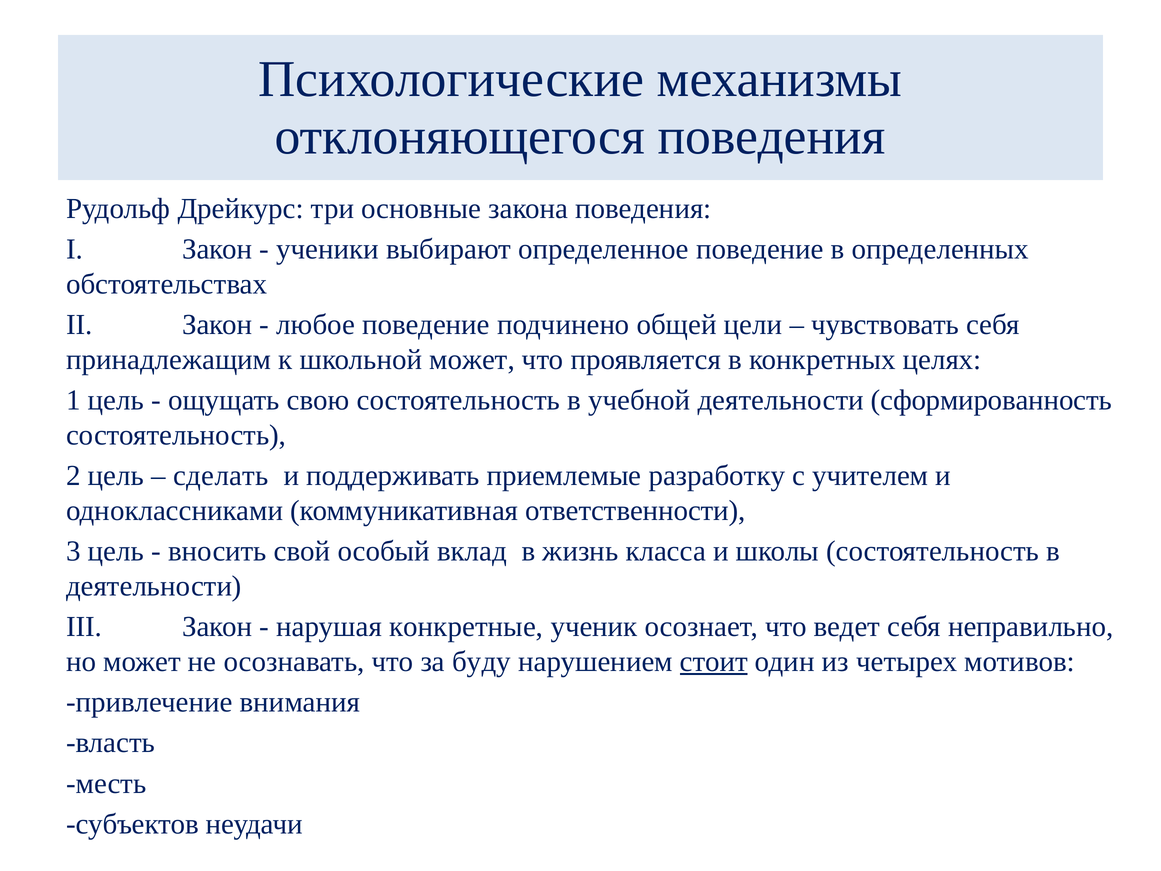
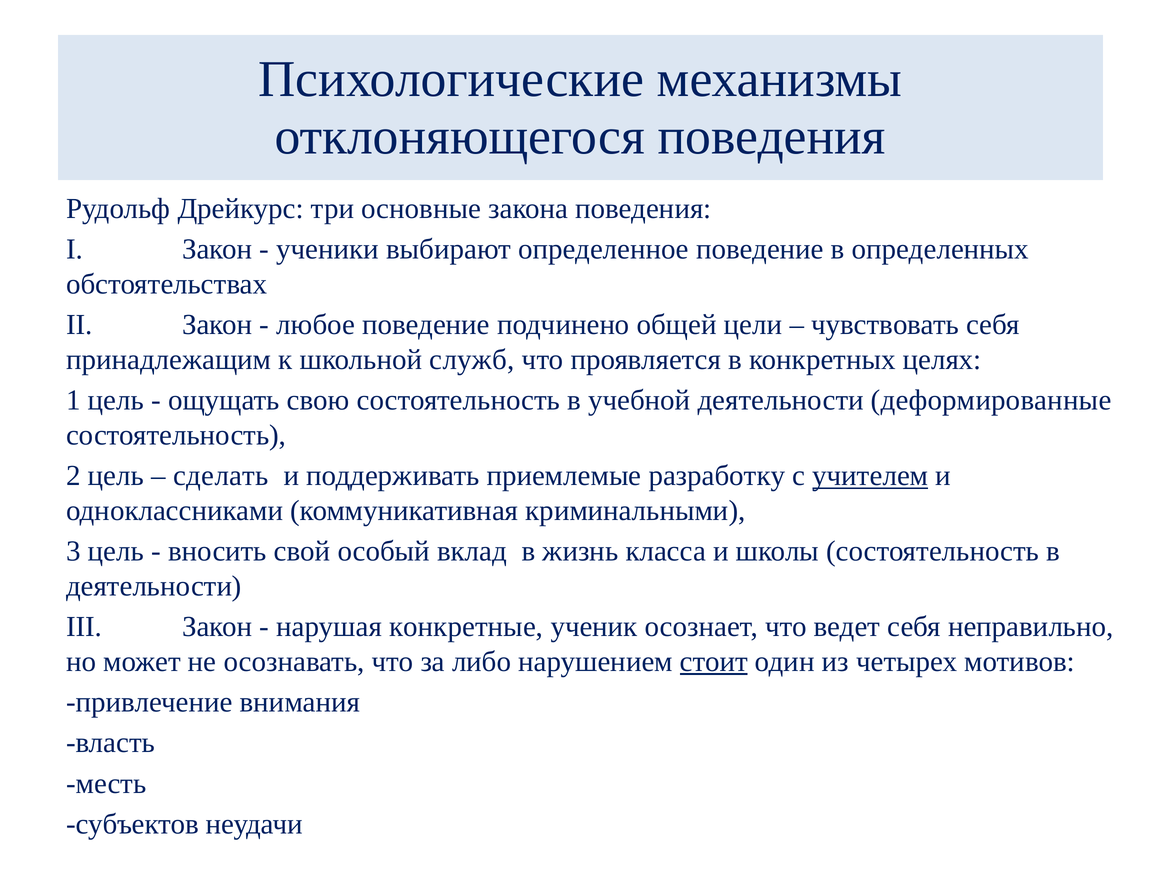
школьной может: может -> служб
сформированность: сформированность -> деформированные
учителем underline: none -> present
ответственности: ответственности -> криминальными
буду: буду -> либо
